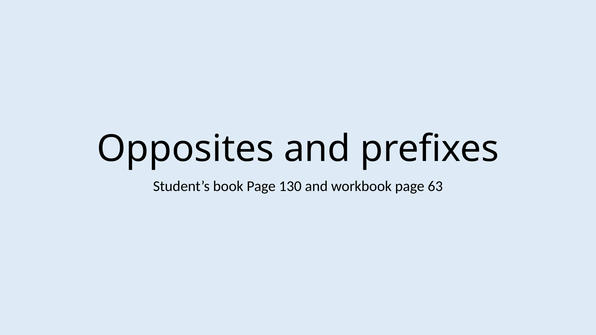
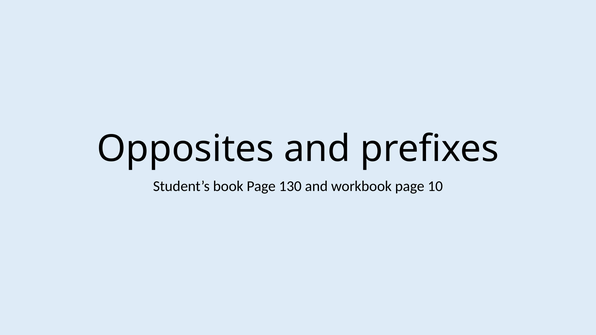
63: 63 -> 10
